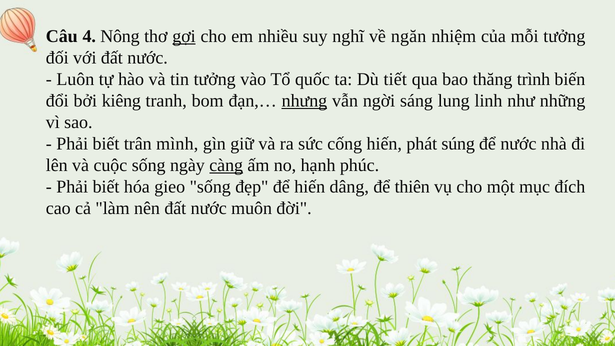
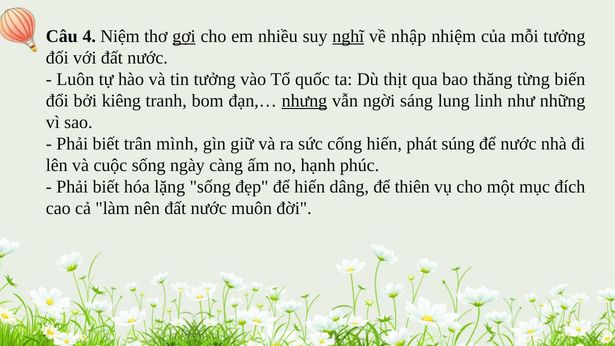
Nông: Nông -> Niệm
nghĩ underline: none -> present
ngăn: ngăn -> nhập
tiết: tiết -> thịt
trình: trình -> từng
càng underline: present -> none
gieo: gieo -> lặng
